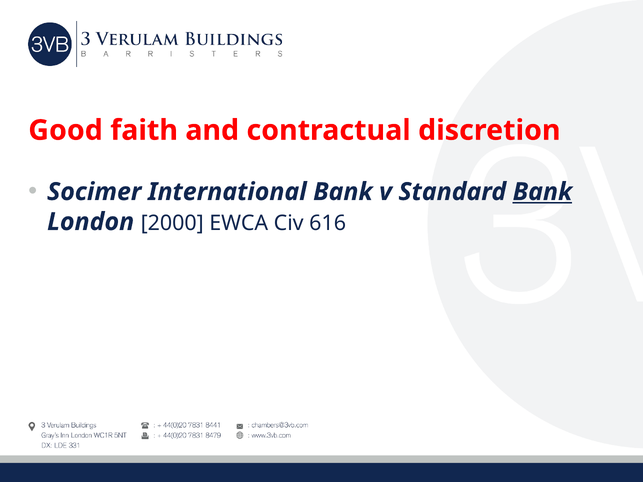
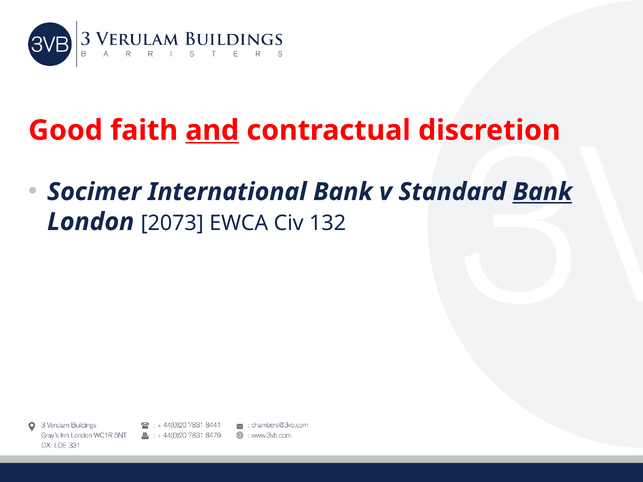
and underline: none -> present
2000: 2000 -> 2073
616: 616 -> 132
